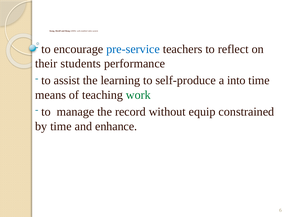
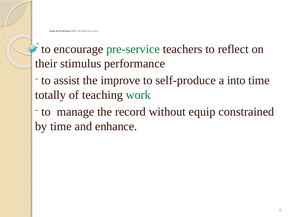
pre-service colour: blue -> green
students: students -> stimulus
learning: learning -> improve
means: means -> totally
